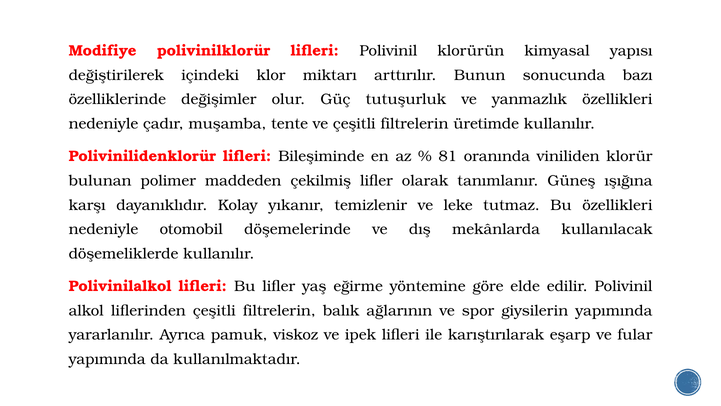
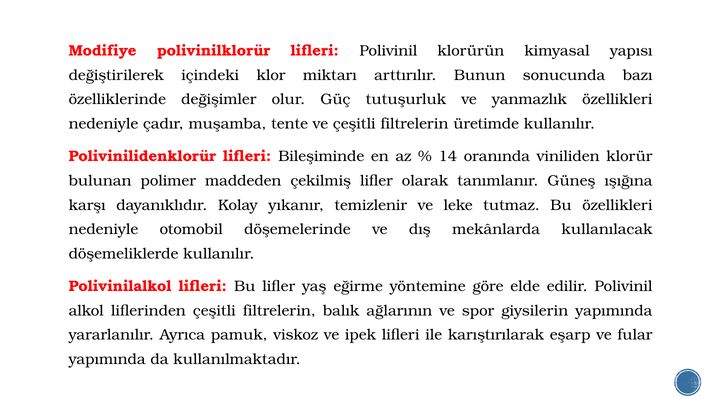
81: 81 -> 14
